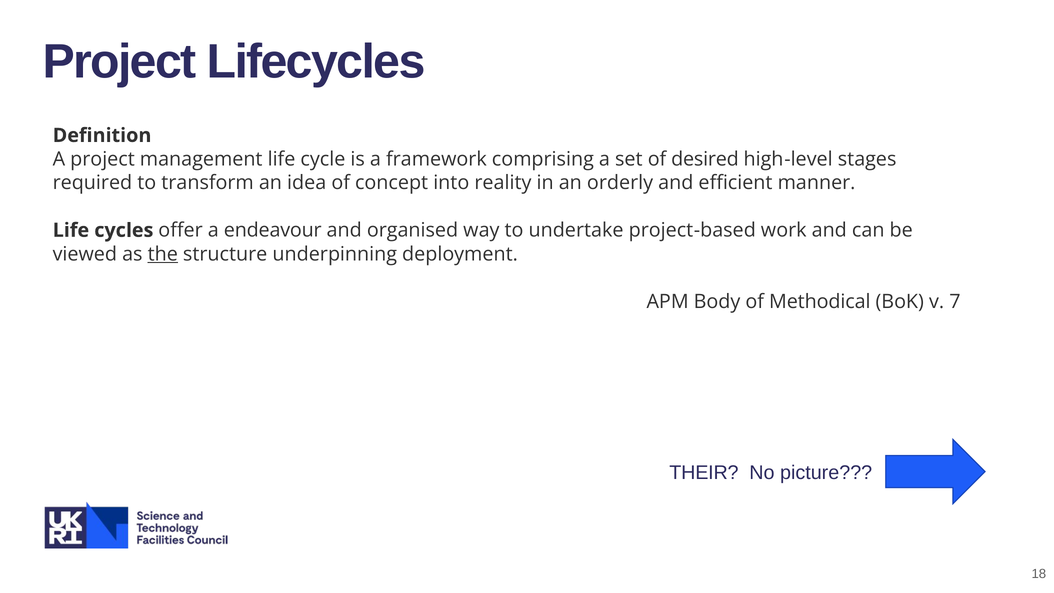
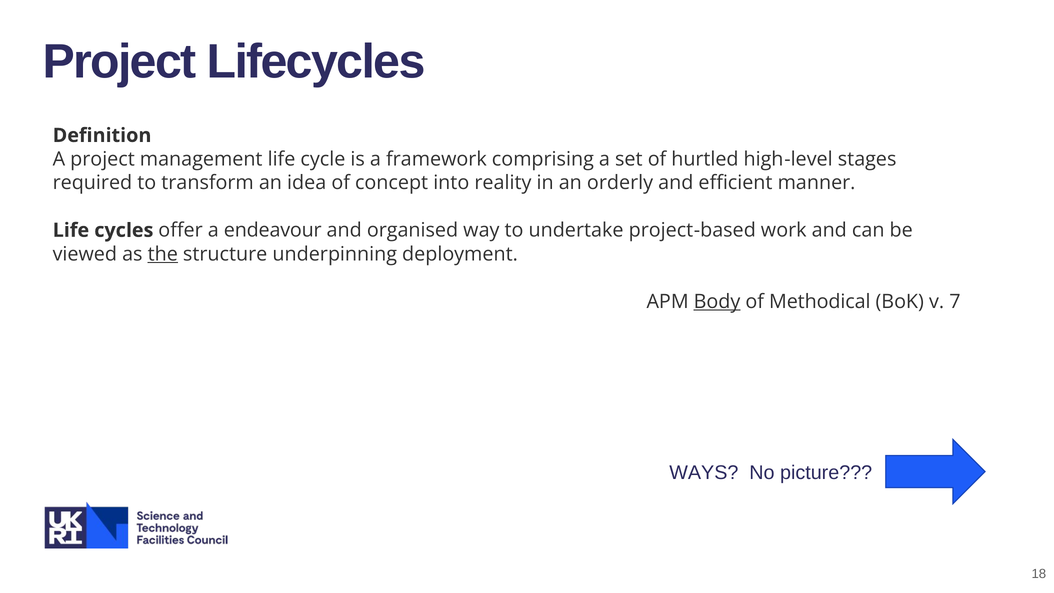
desired: desired -> hurtled
Body underline: none -> present
THEIR: THEIR -> WAYS
